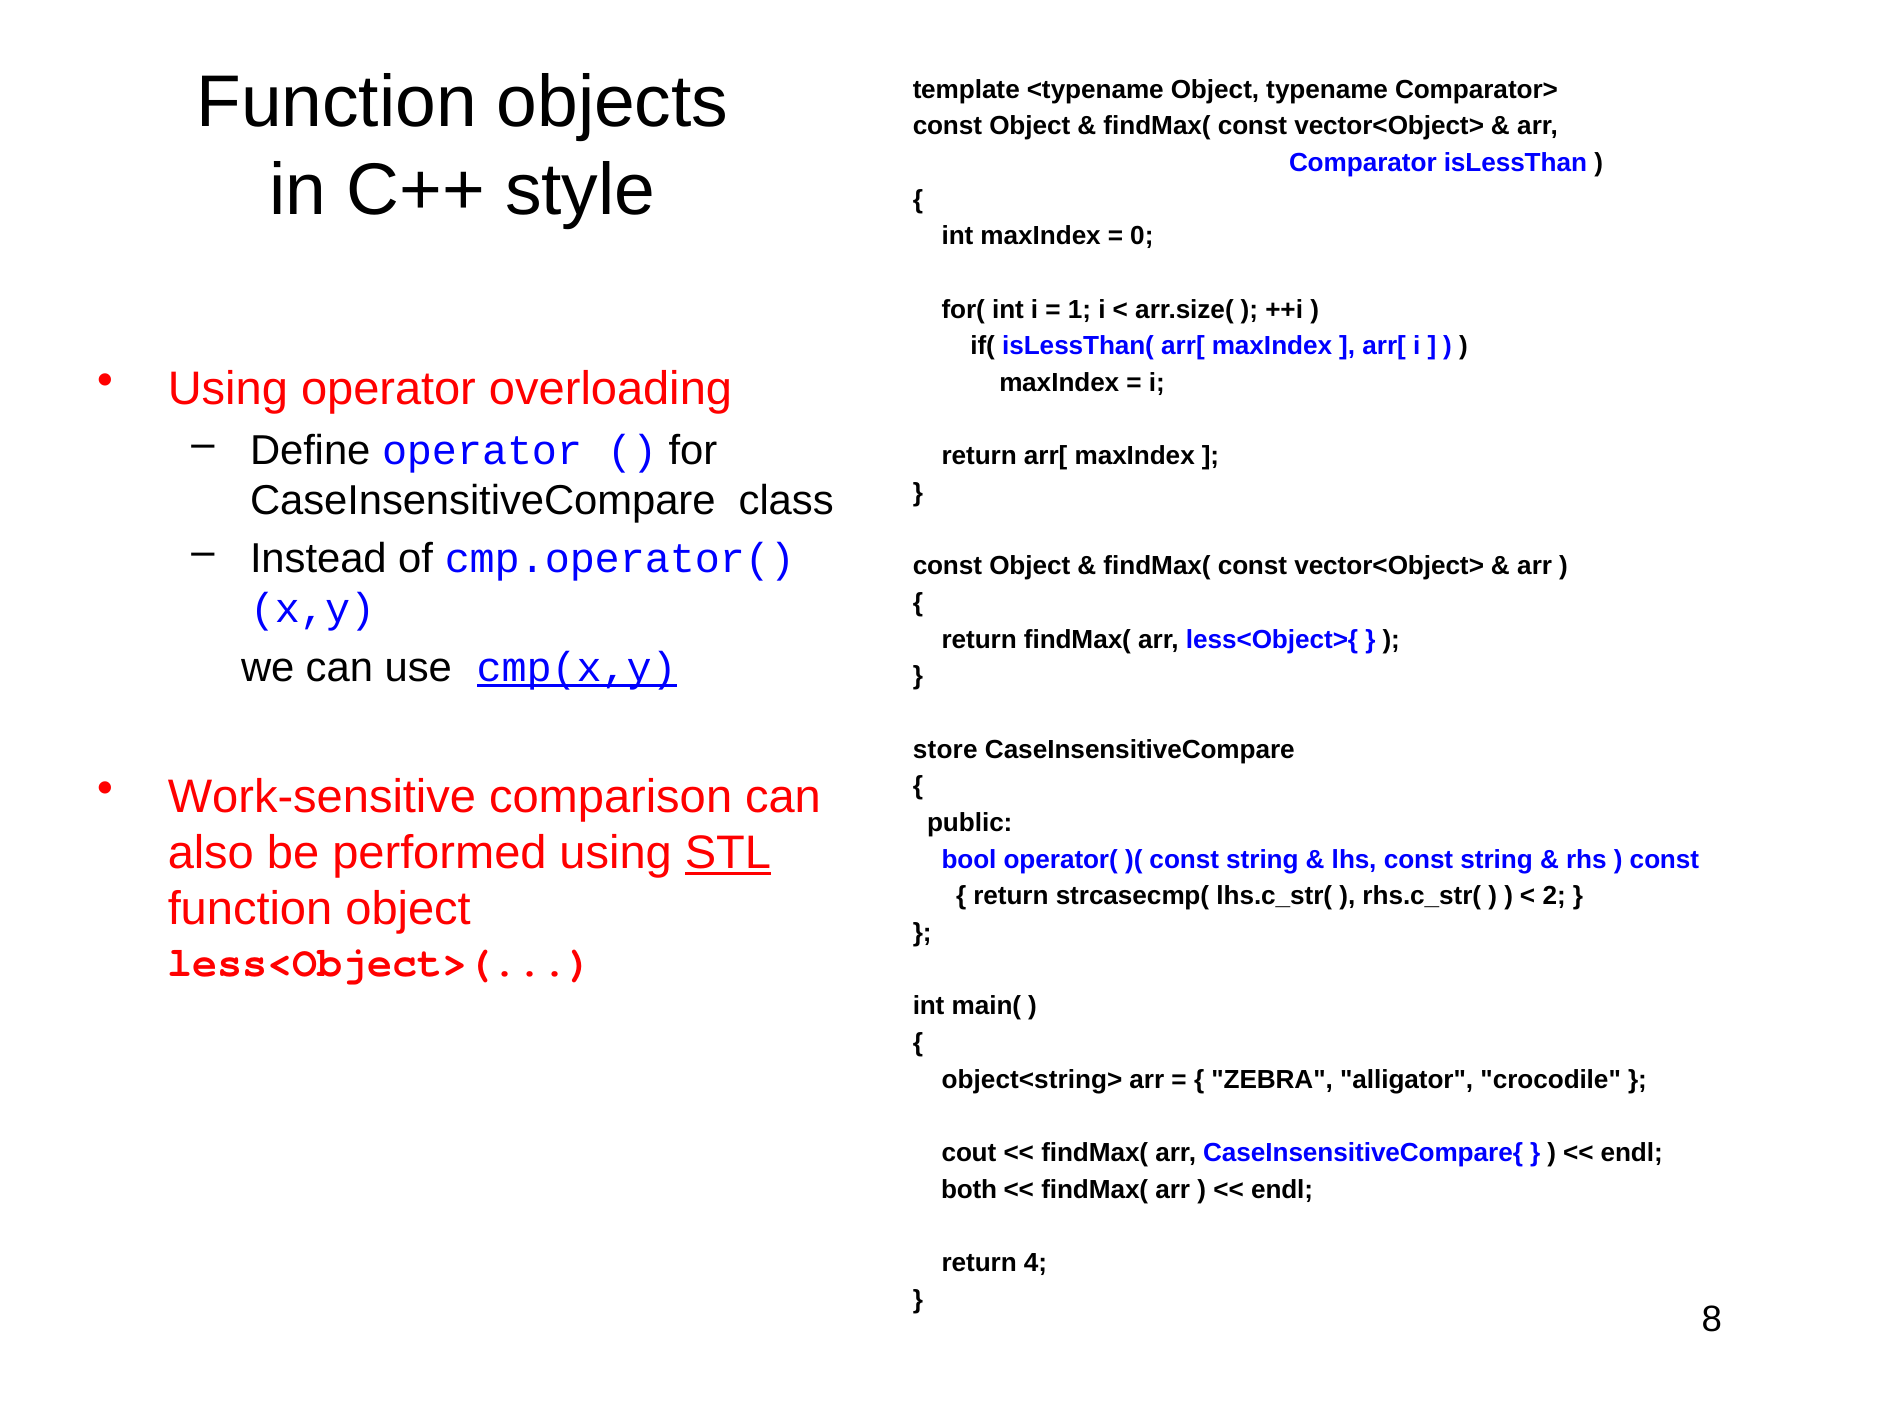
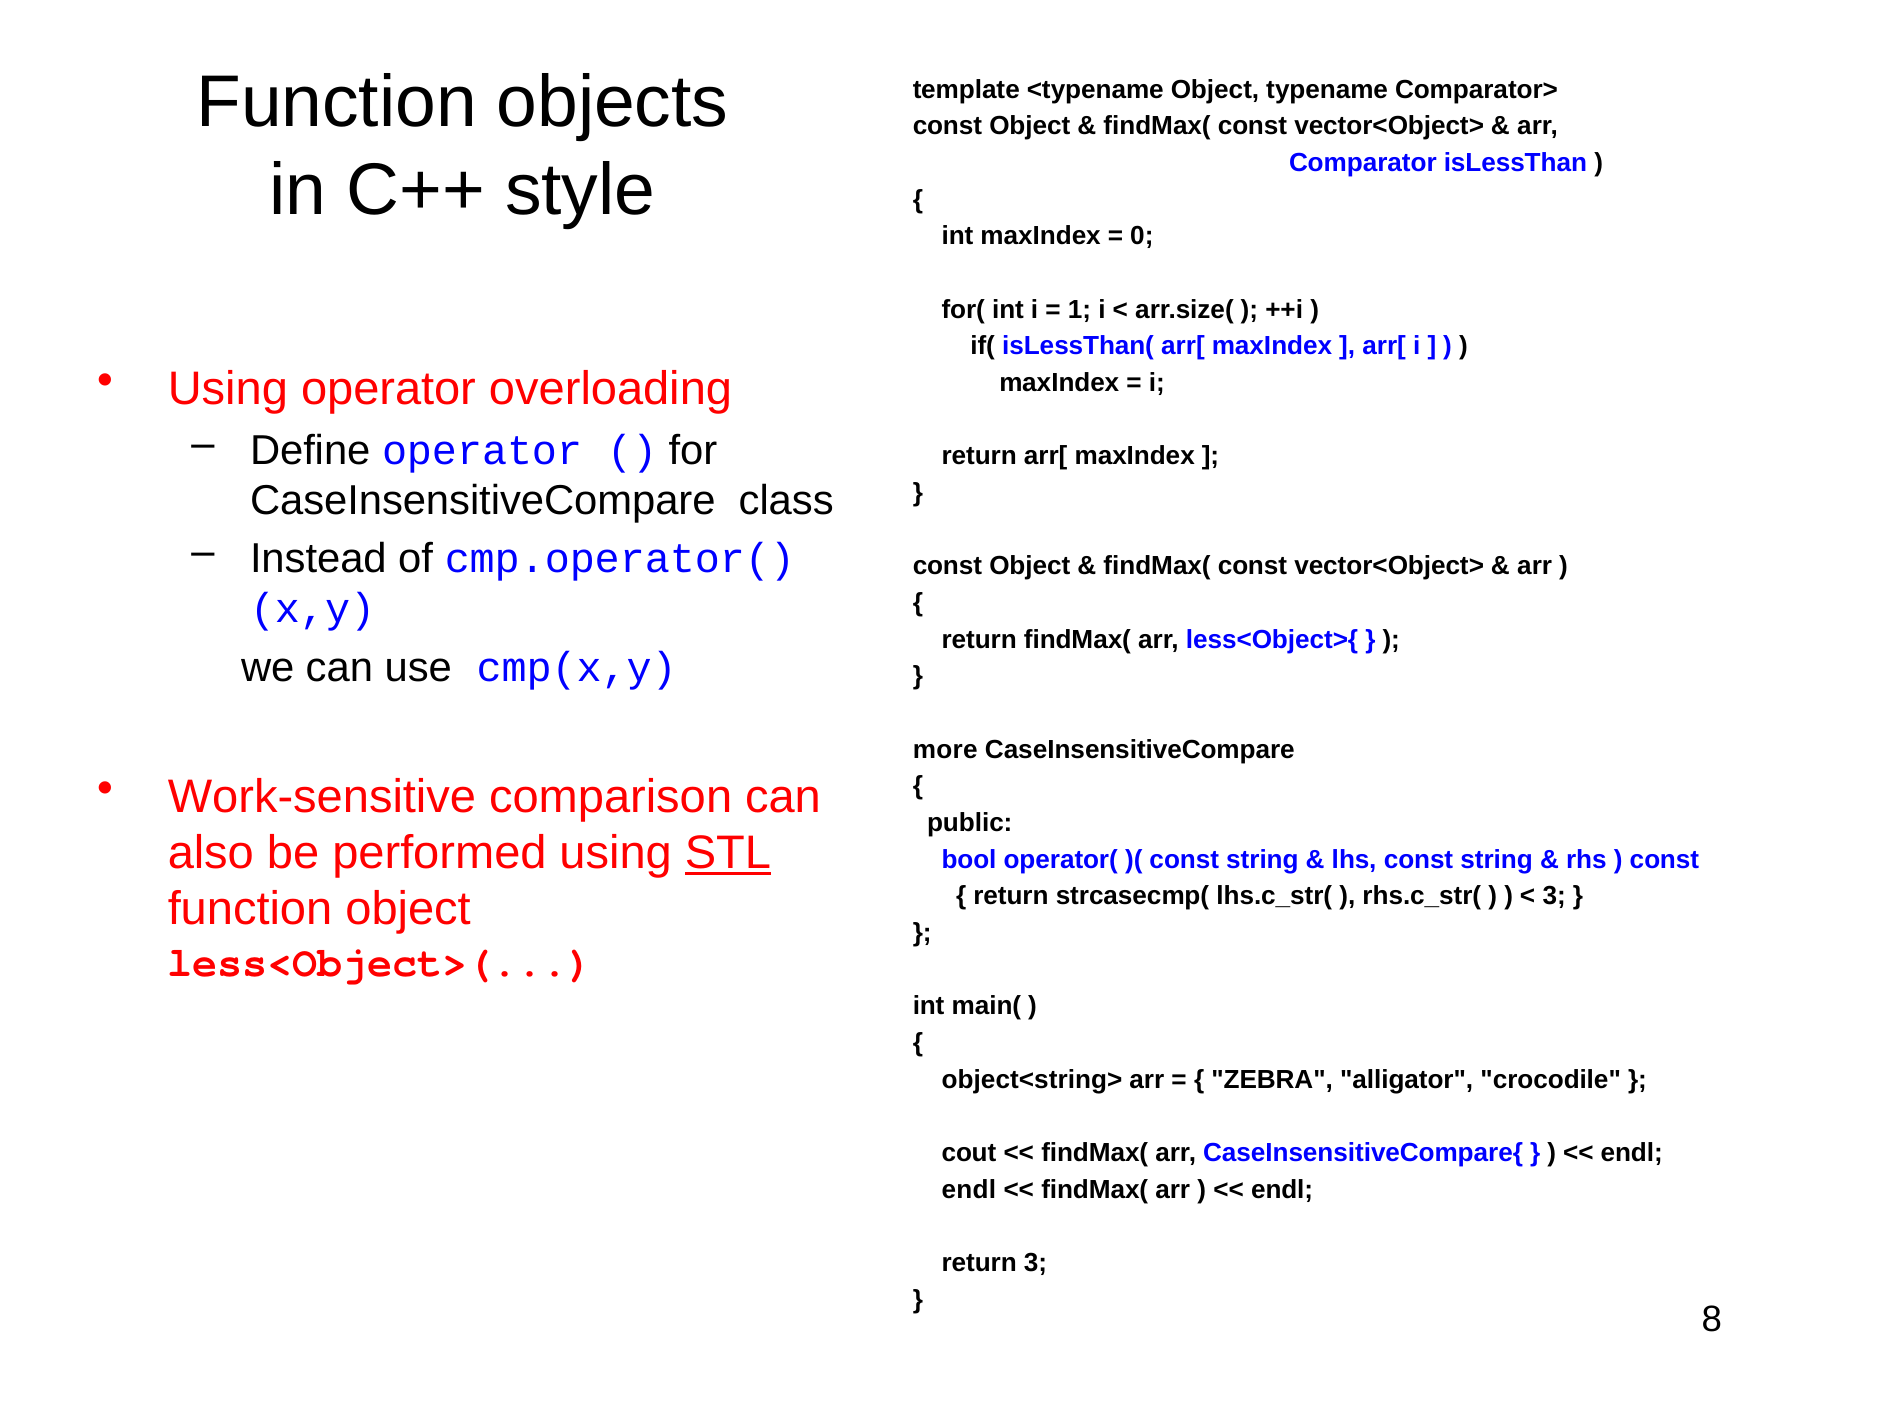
cmp(x,y underline: present -> none
store: store -> more
2 at (1554, 897): 2 -> 3
both at (969, 1190): both -> endl
return 4: 4 -> 3
